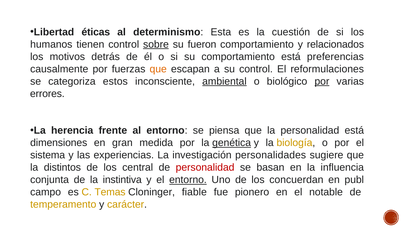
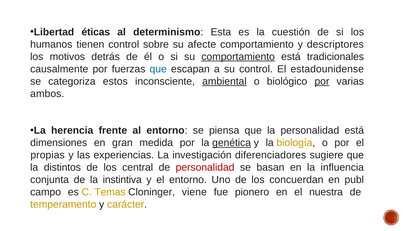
sobre underline: present -> none
fueron: fueron -> afecte
relacionados: relacionados -> descriptores
comportamiento at (238, 57) underline: none -> present
preferencias: preferencias -> tradicionales
que at (158, 69) colour: orange -> blue
reformulaciones: reformulaciones -> estadounidense
errores: errores -> ambos
sistema: sistema -> propias
personalidades: personalidades -> diferenciadores
entorno at (188, 180) underline: present -> none
fiable: fiable -> viene
notable: notable -> nuestra
